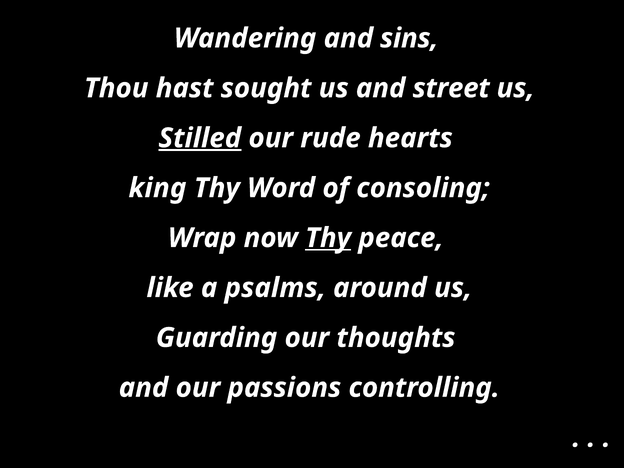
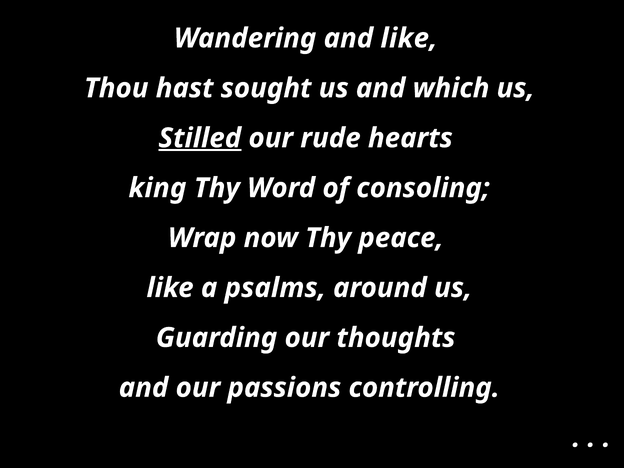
and sins: sins -> like
street: street -> which
Thy at (328, 238) underline: present -> none
